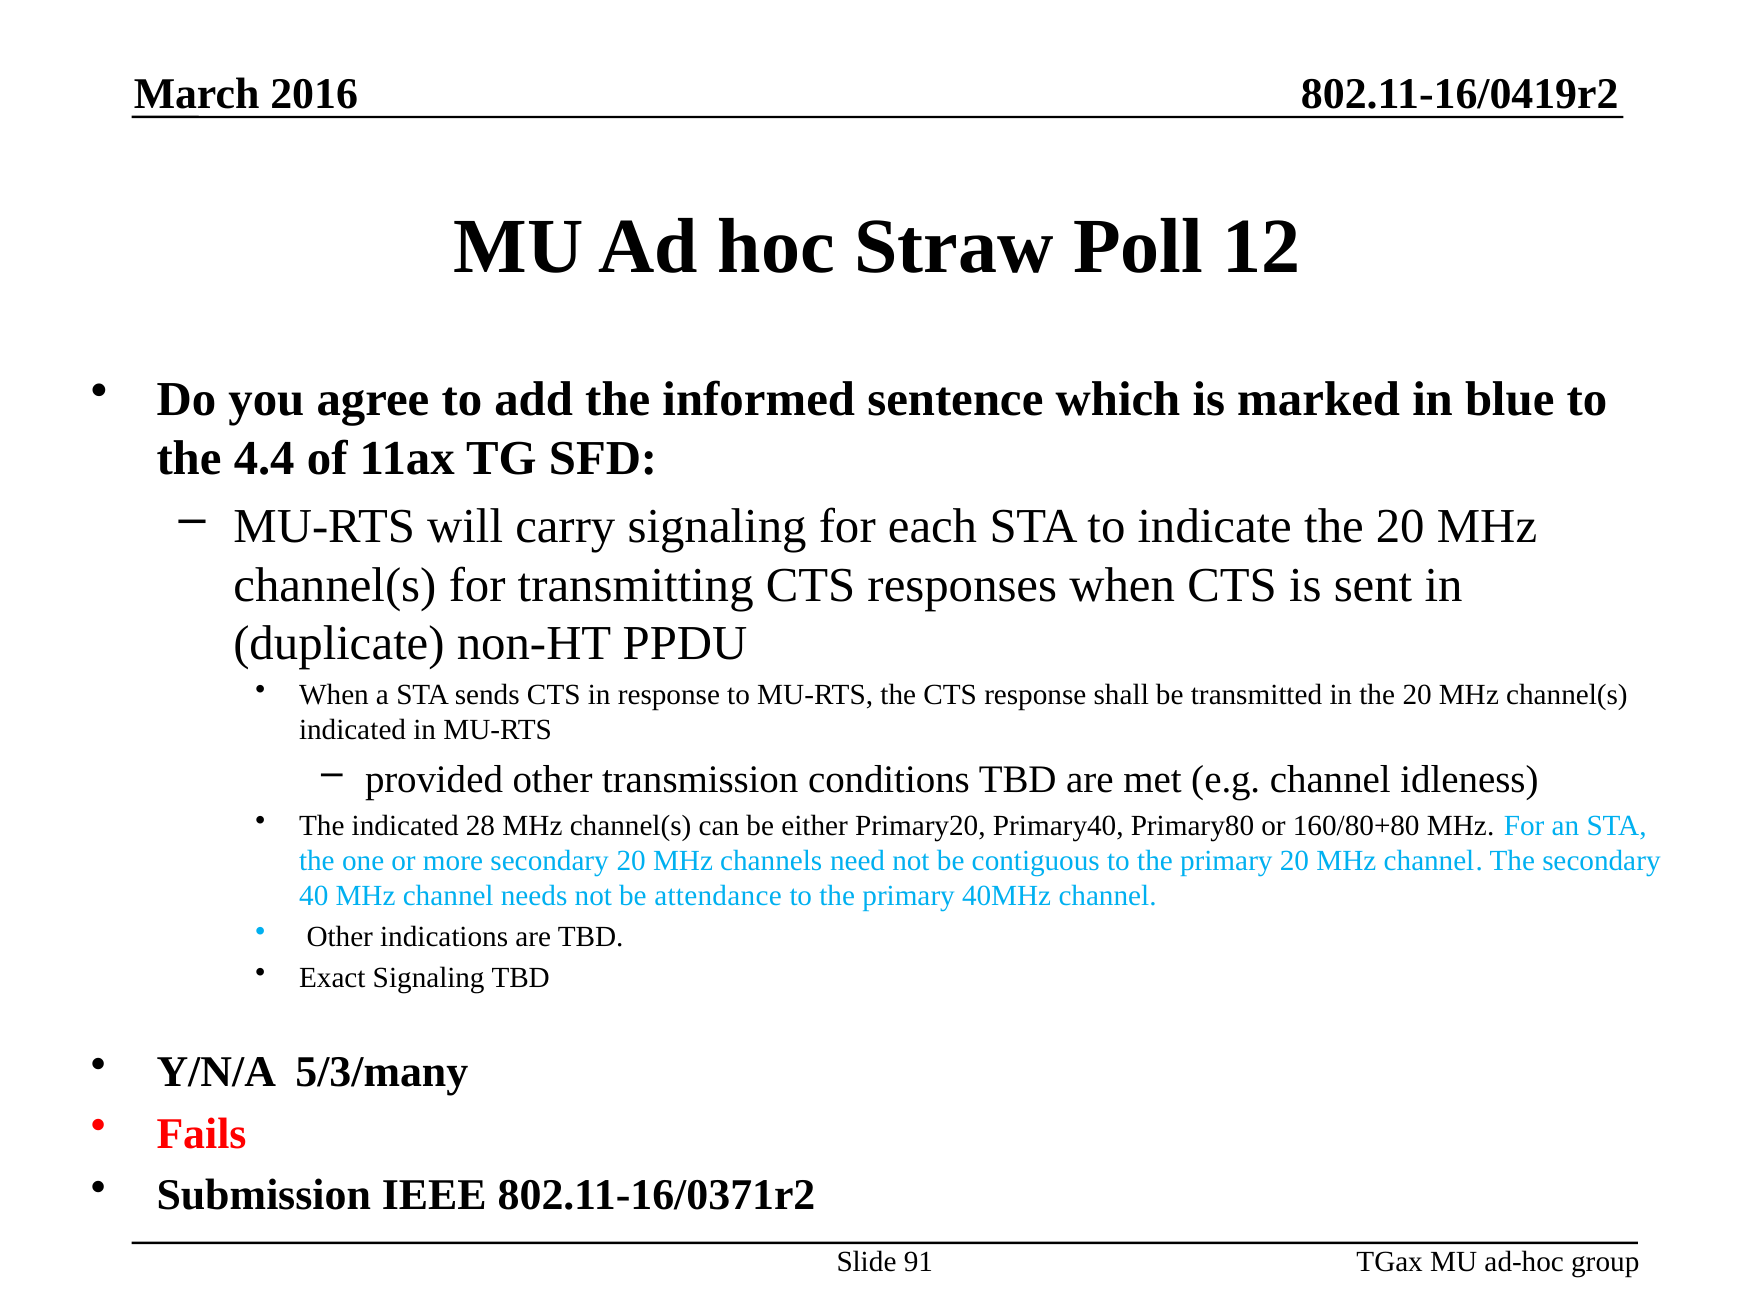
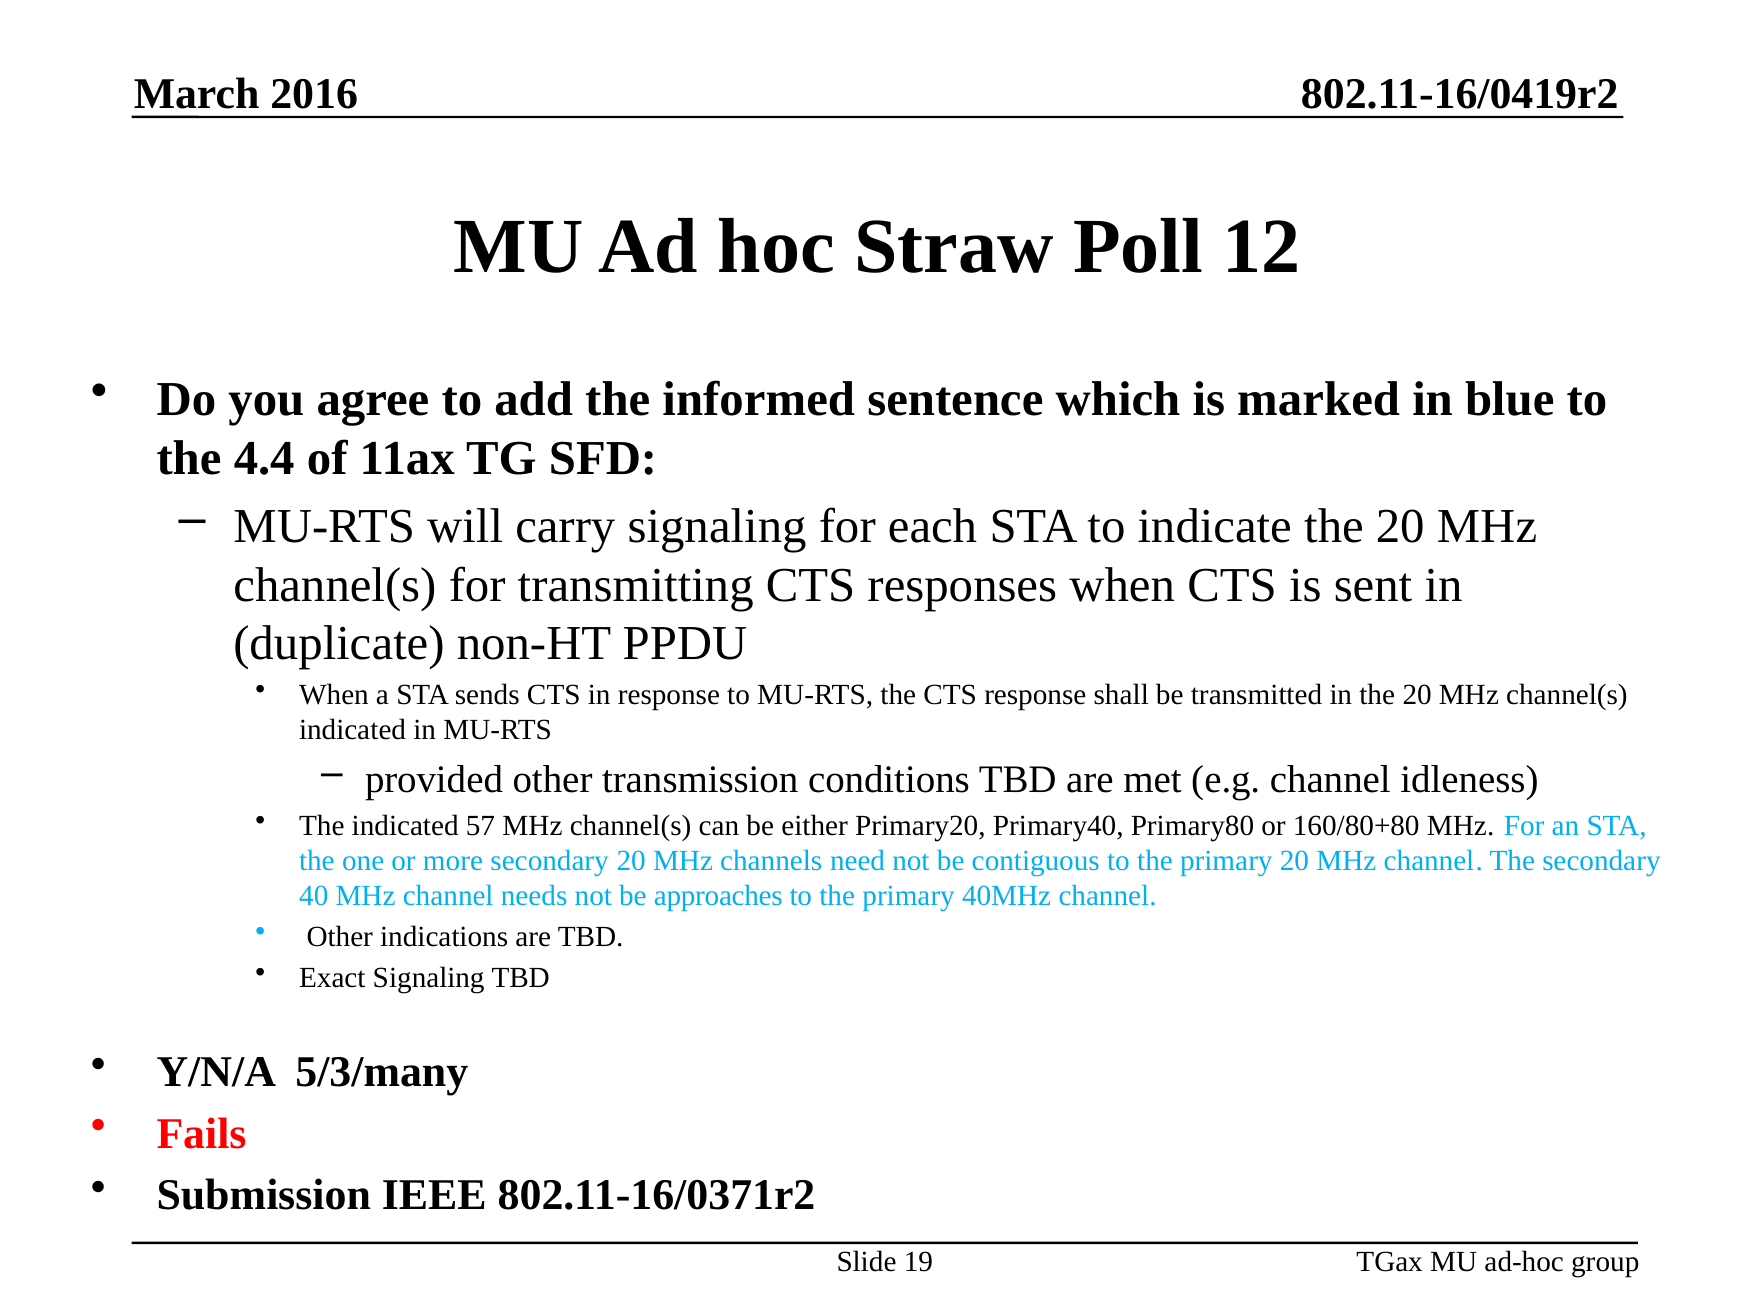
28: 28 -> 57
attendance: attendance -> approaches
91: 91 -> 19
